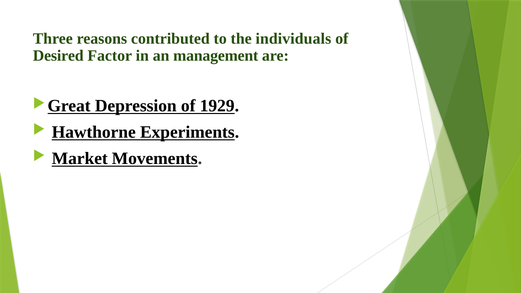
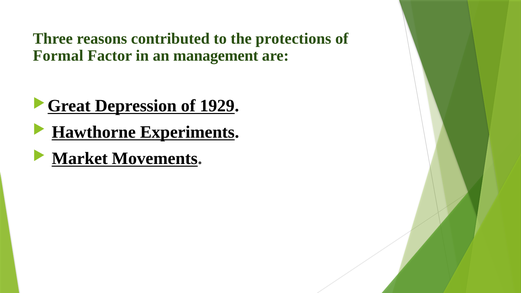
individuals: individuals -> protections
Desired: Desired -> Formal
